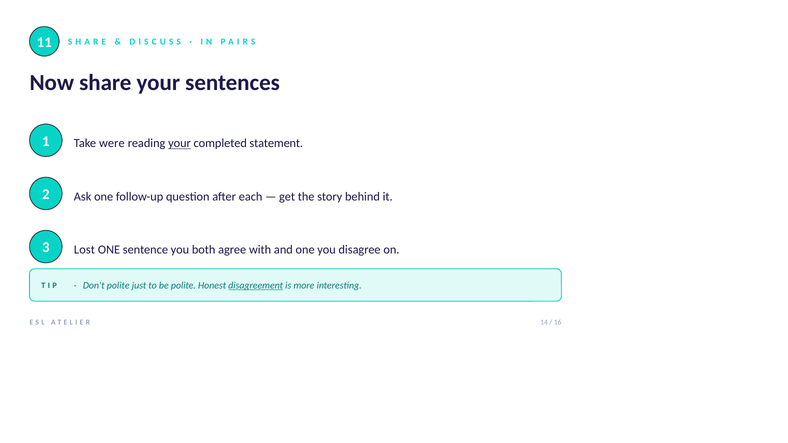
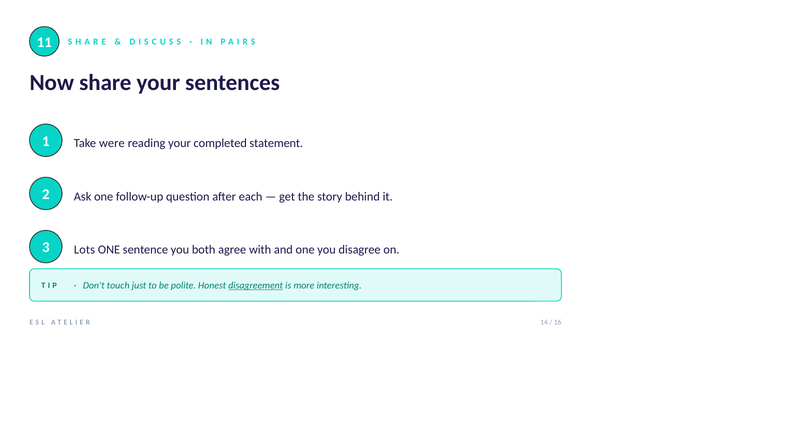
your at (180, 143) underline: present -> none
Lost: Lost -> Lots
Don't polite: polite -> touch
